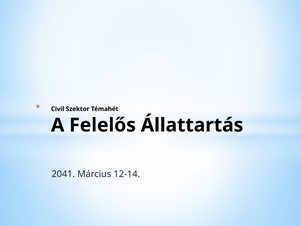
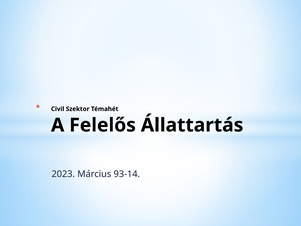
2041: 2041 -> 2023
12-14: 12-14 -> 93-14
